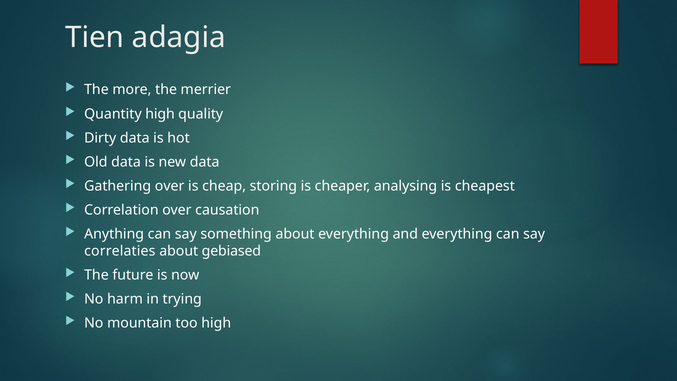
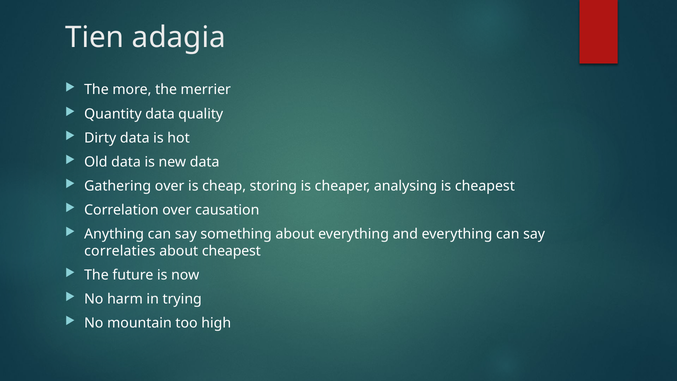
Quantity high: high -> data
about gebiased: gebiased -> cheapest
